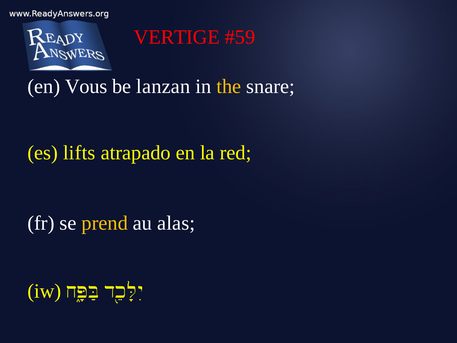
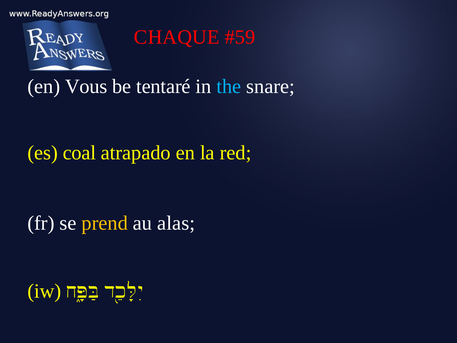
VERTIGE: VERTIGE -> CHAQUE
lanzan: lanzan -> tentaré
the colour: yellow -> light blue
lifts: lifts -> coal
